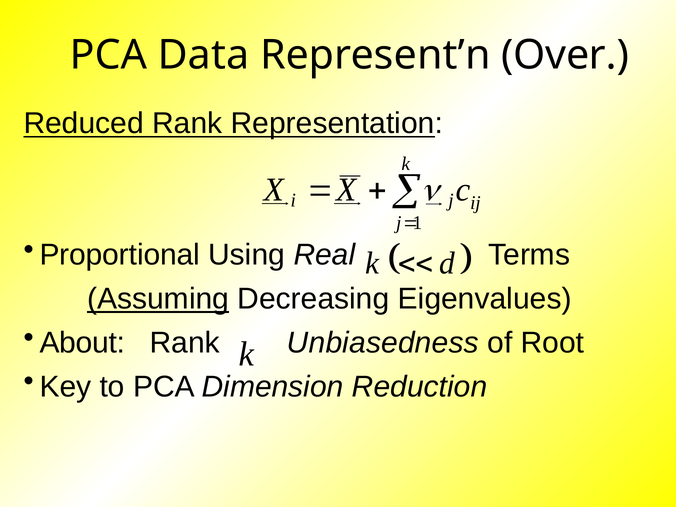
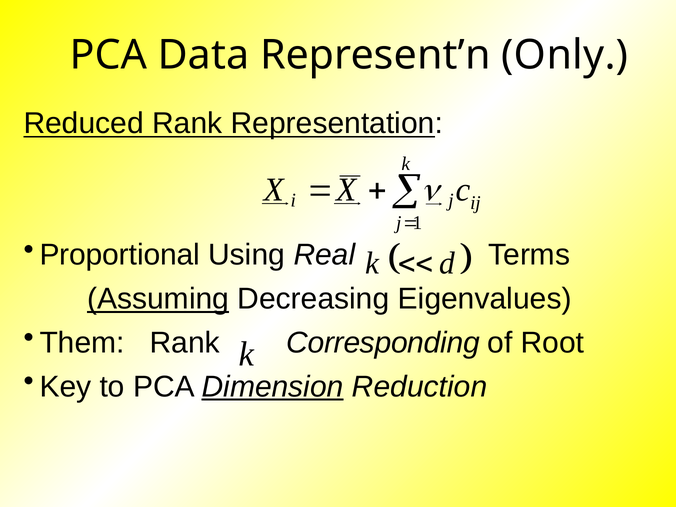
Over: Over -> Only
About: About -> Them
Unbiasedness: Unbiasedness -> Corresponding
Dimension underline: none -> present
